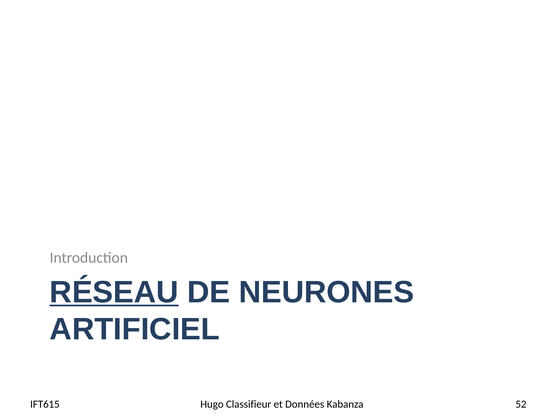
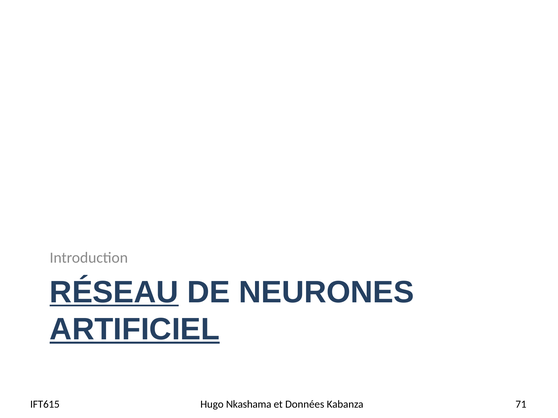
ARTIFICIEL underline: none -> present
Classifieur: Classifieur -> Nkashama
52: 52 -> 71
